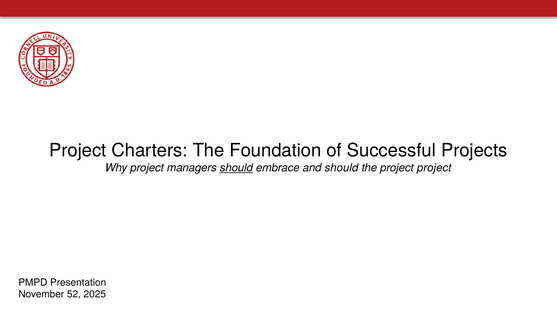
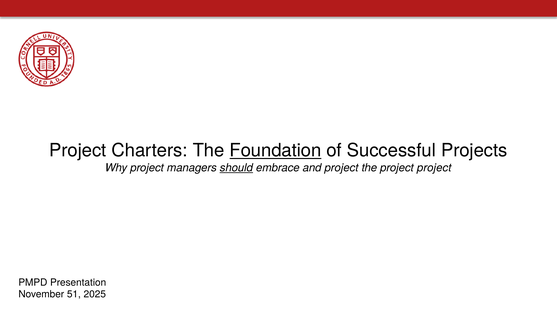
Foundation underline: none -> present
and should: should -> project
52: 52 -> 51
